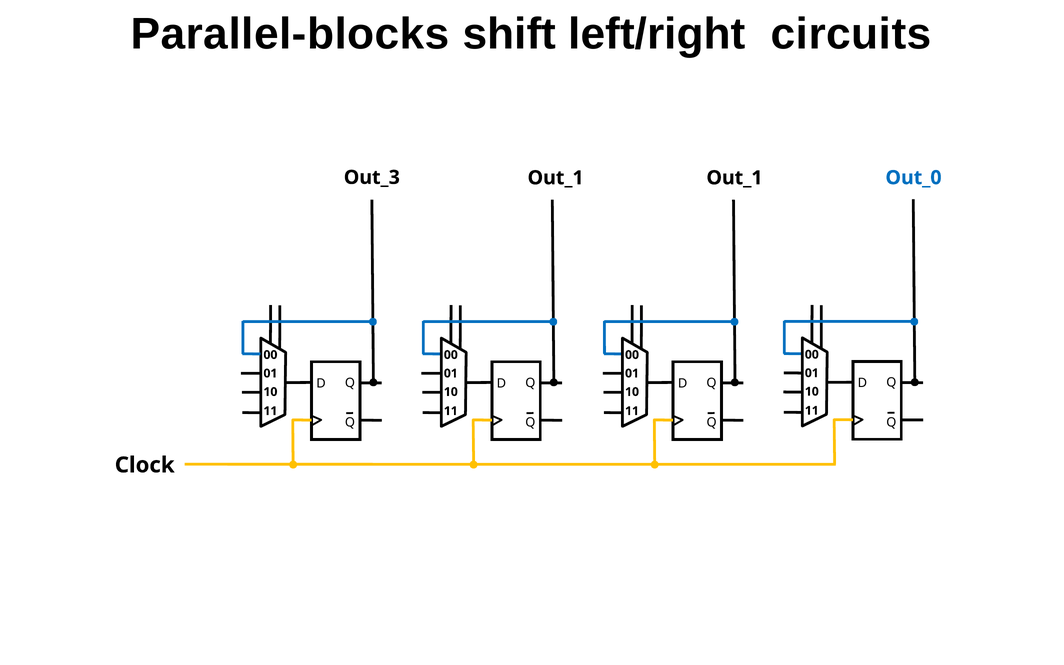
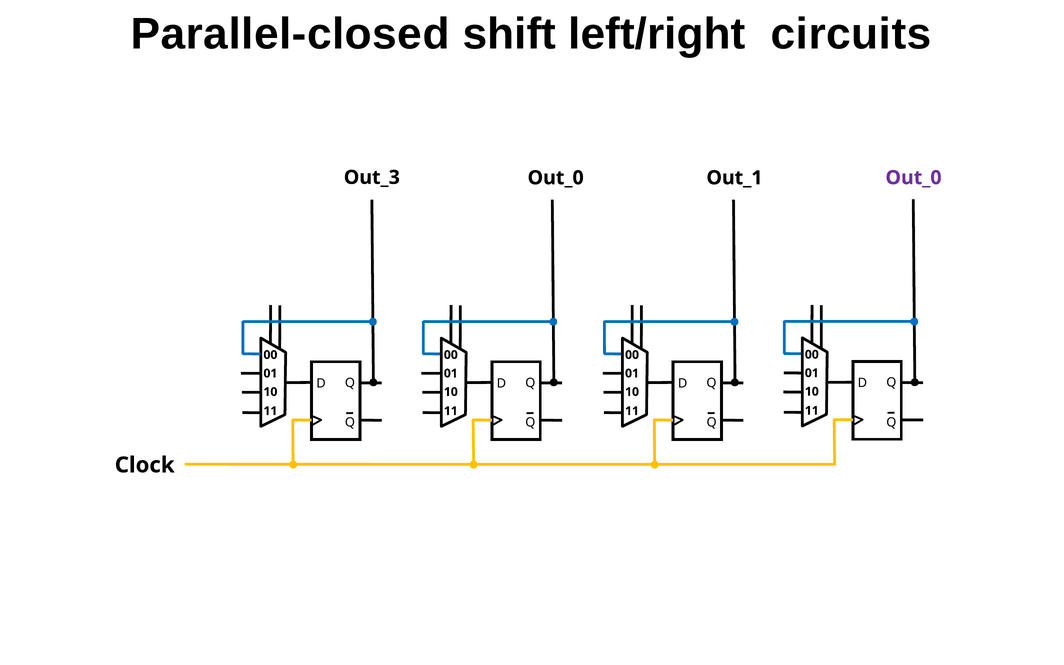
Parallel-blocks: Parallel-blocks -> Parallel-closed
Out_3 Out_1: Out_1 -> Out_0
Out_0 at (914, 178) colour: blue -> purple
